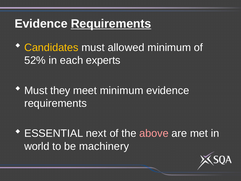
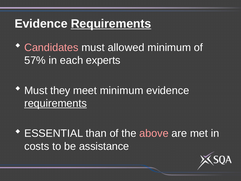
Candidates colour: yellow -> pink
52%: 52% -> 57%
requirements at (56, 103) underline: none -> present
next: next -> than
world: world -> costs
machinery: machinery -> assistance
